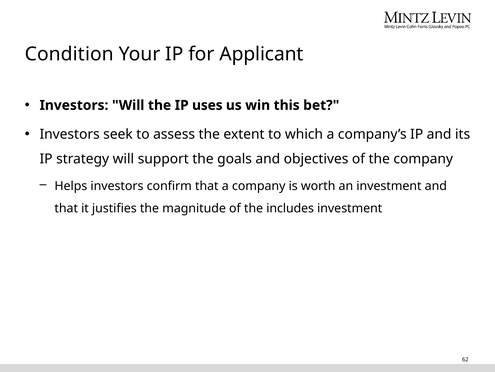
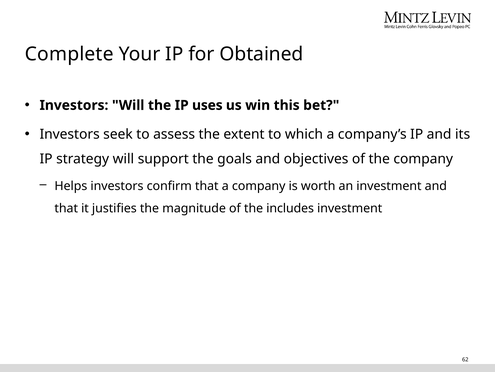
Condition: Condition -> Complete
Applicant: Applicant -> Obtained
